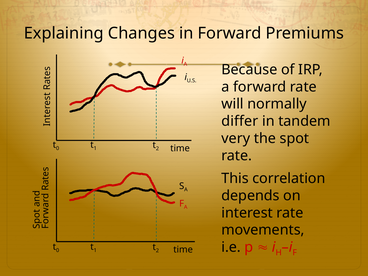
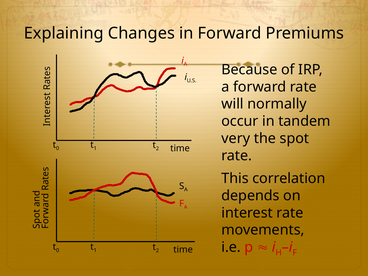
differ: differ -> occur
